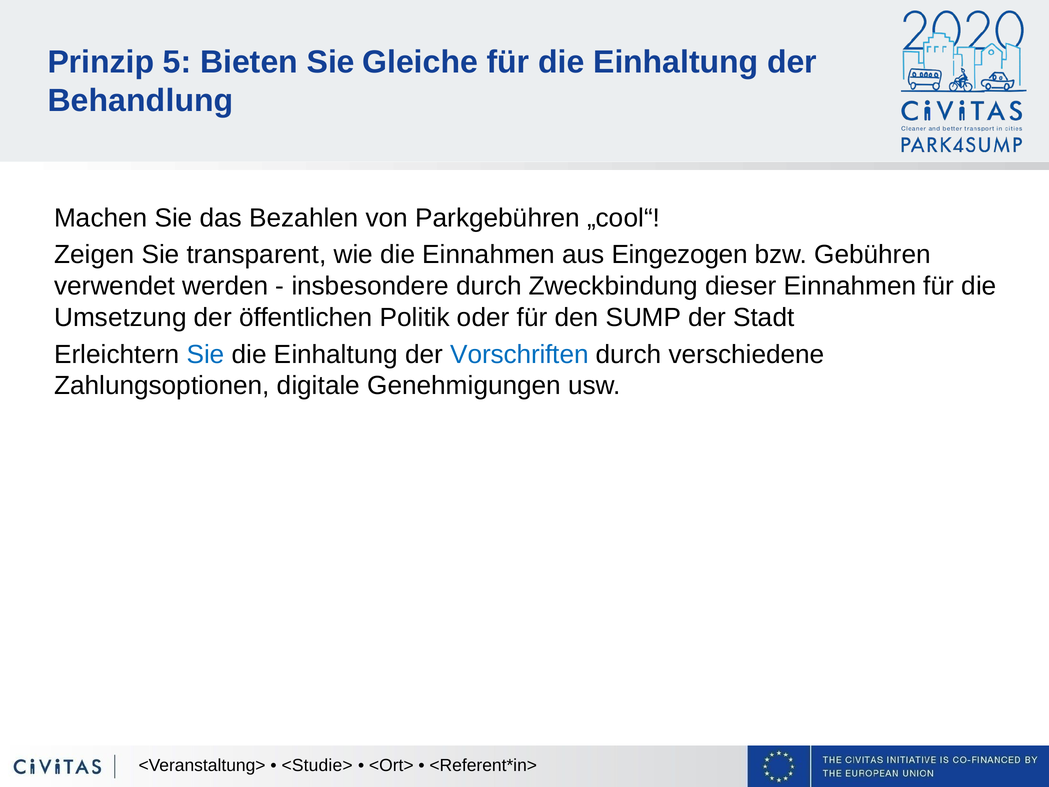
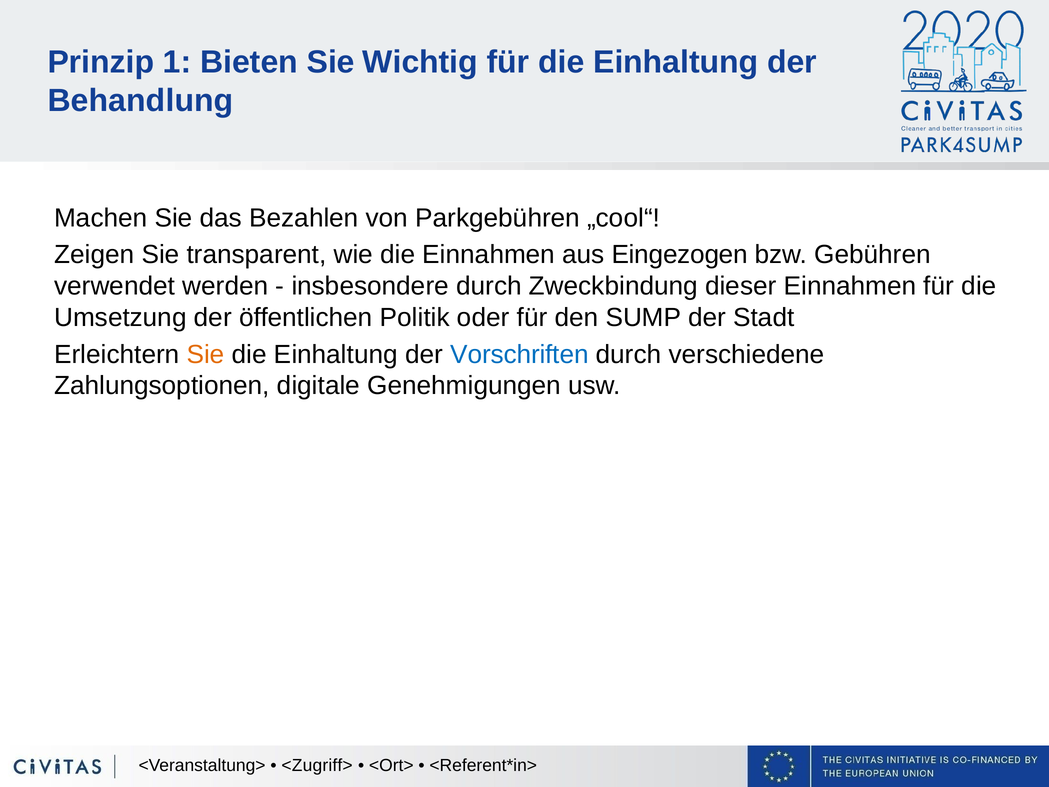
5: 5 -> 1
Gleiche: Gleiche -> Wichtig
Sie at (206, 354) colour: blue -> orange
<Studie>: <Studie> -> <Zugriff>
